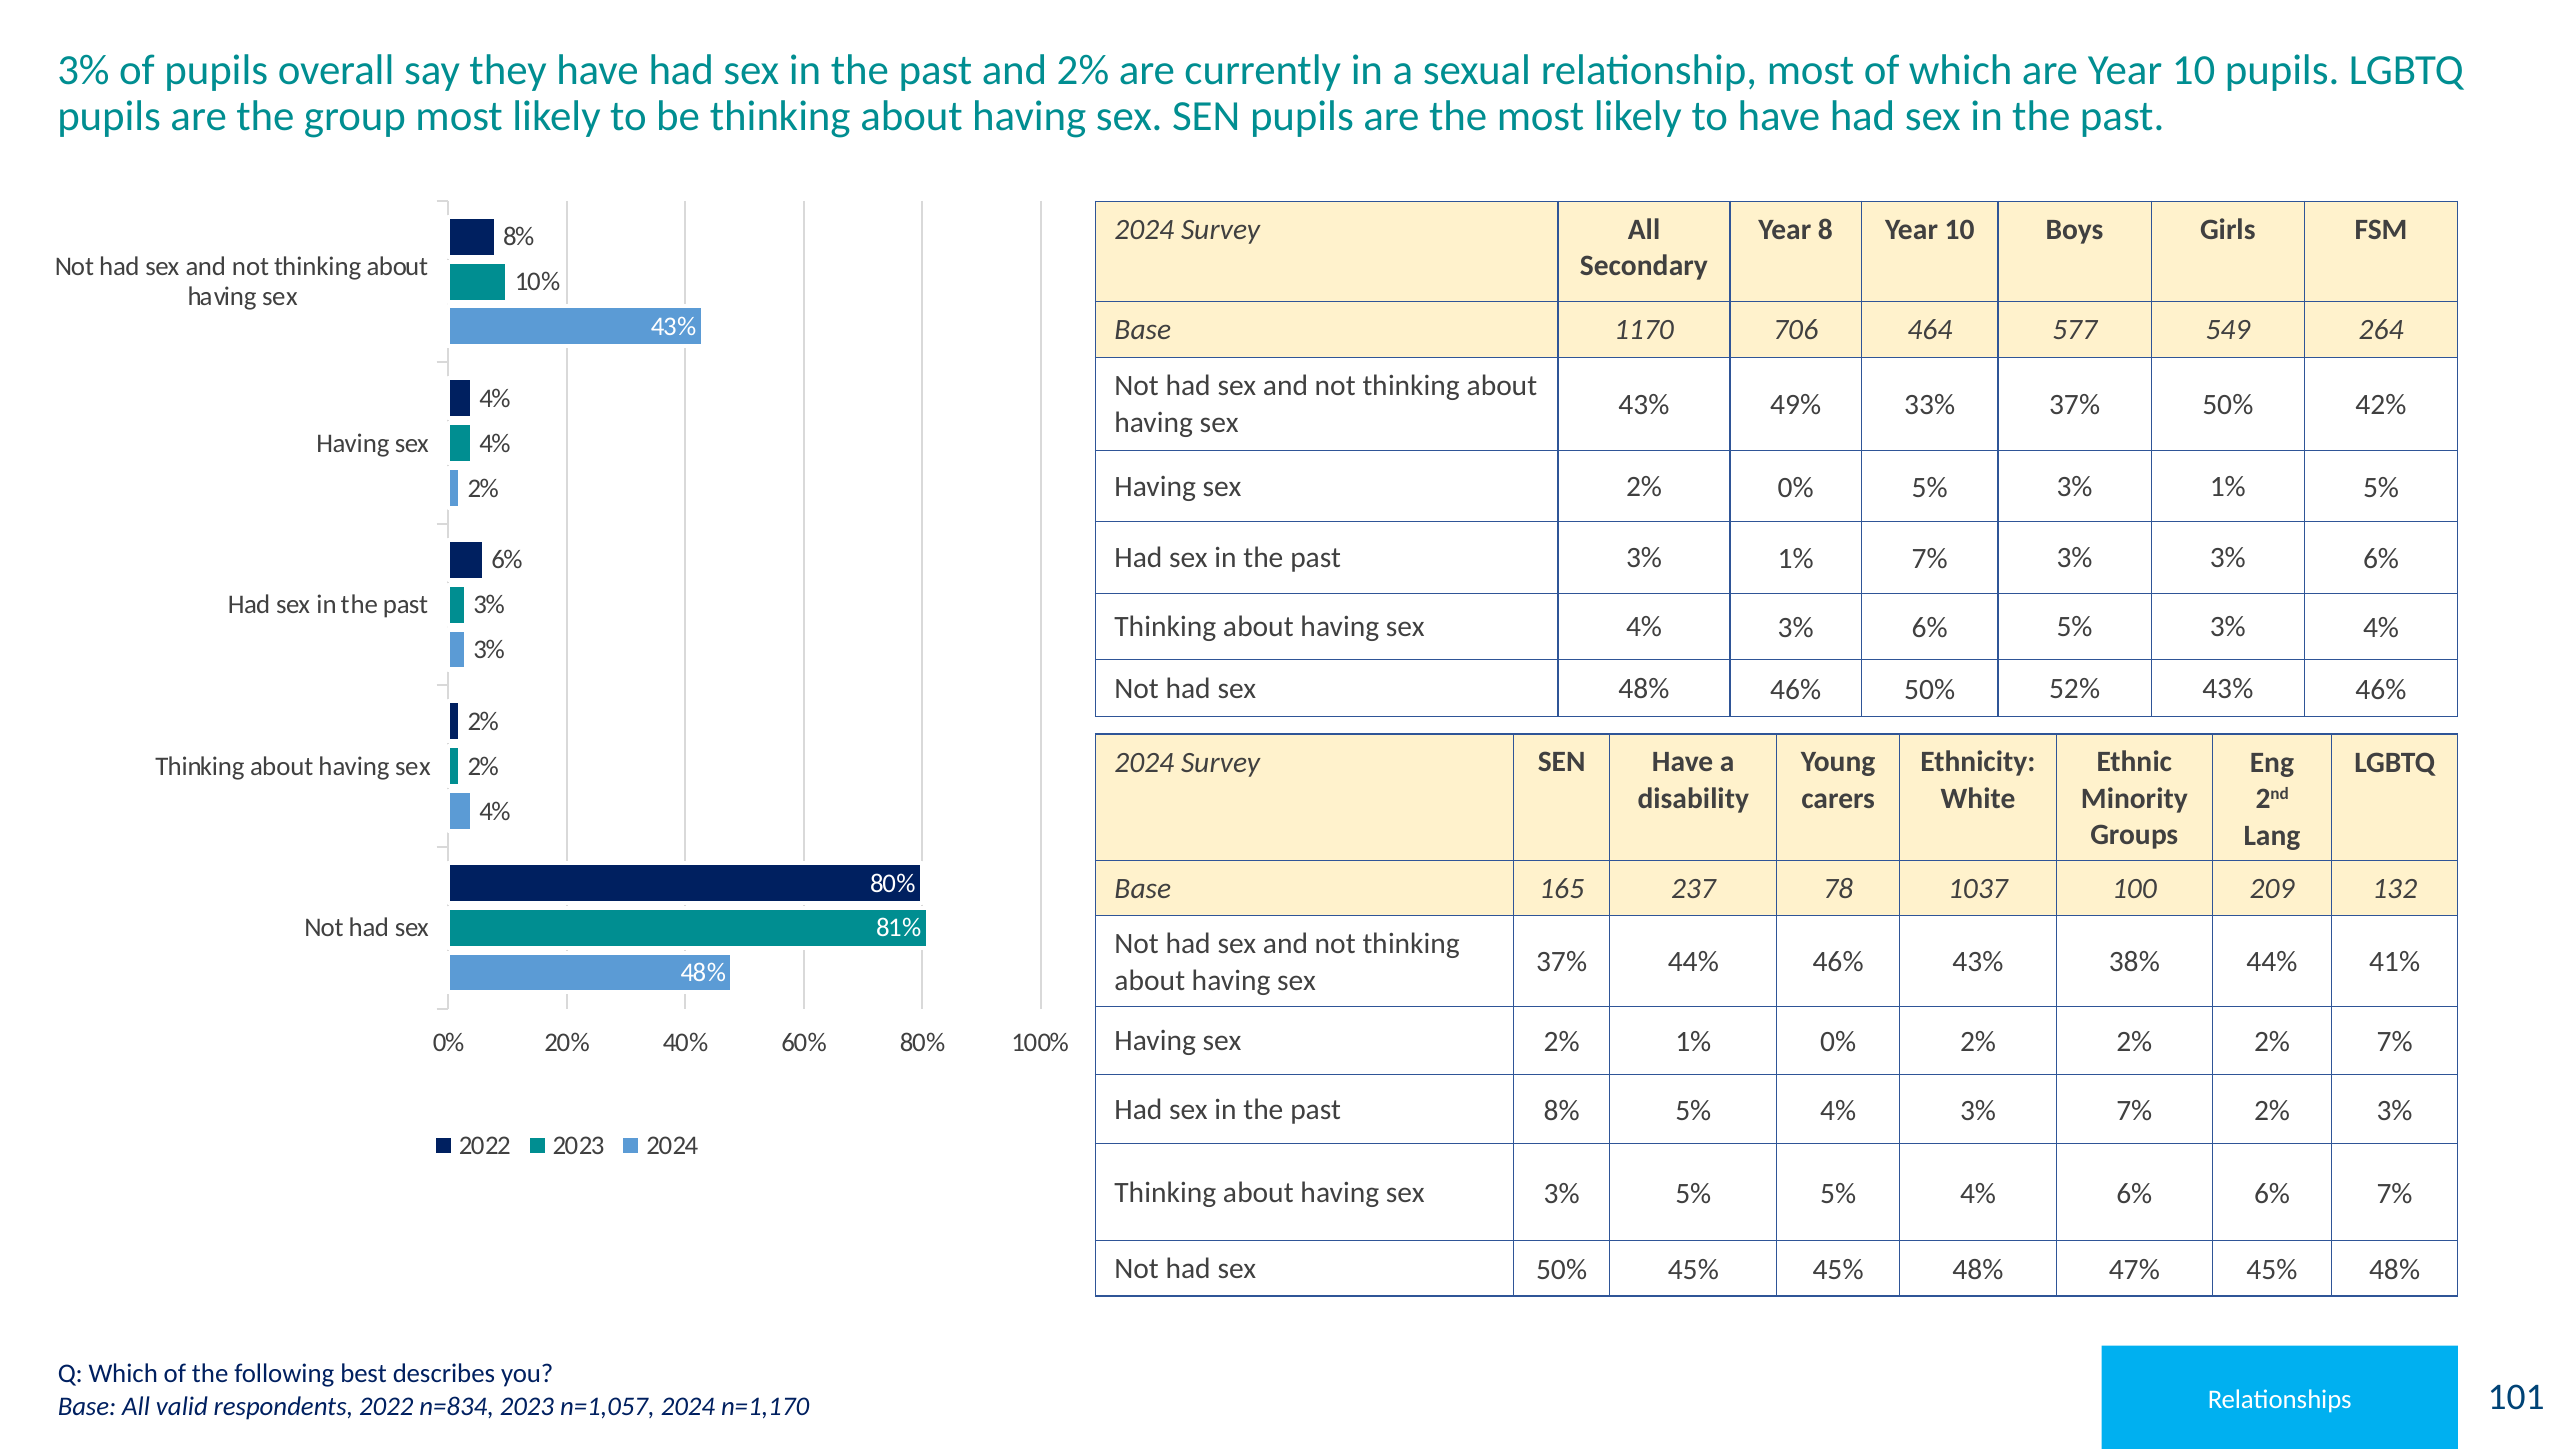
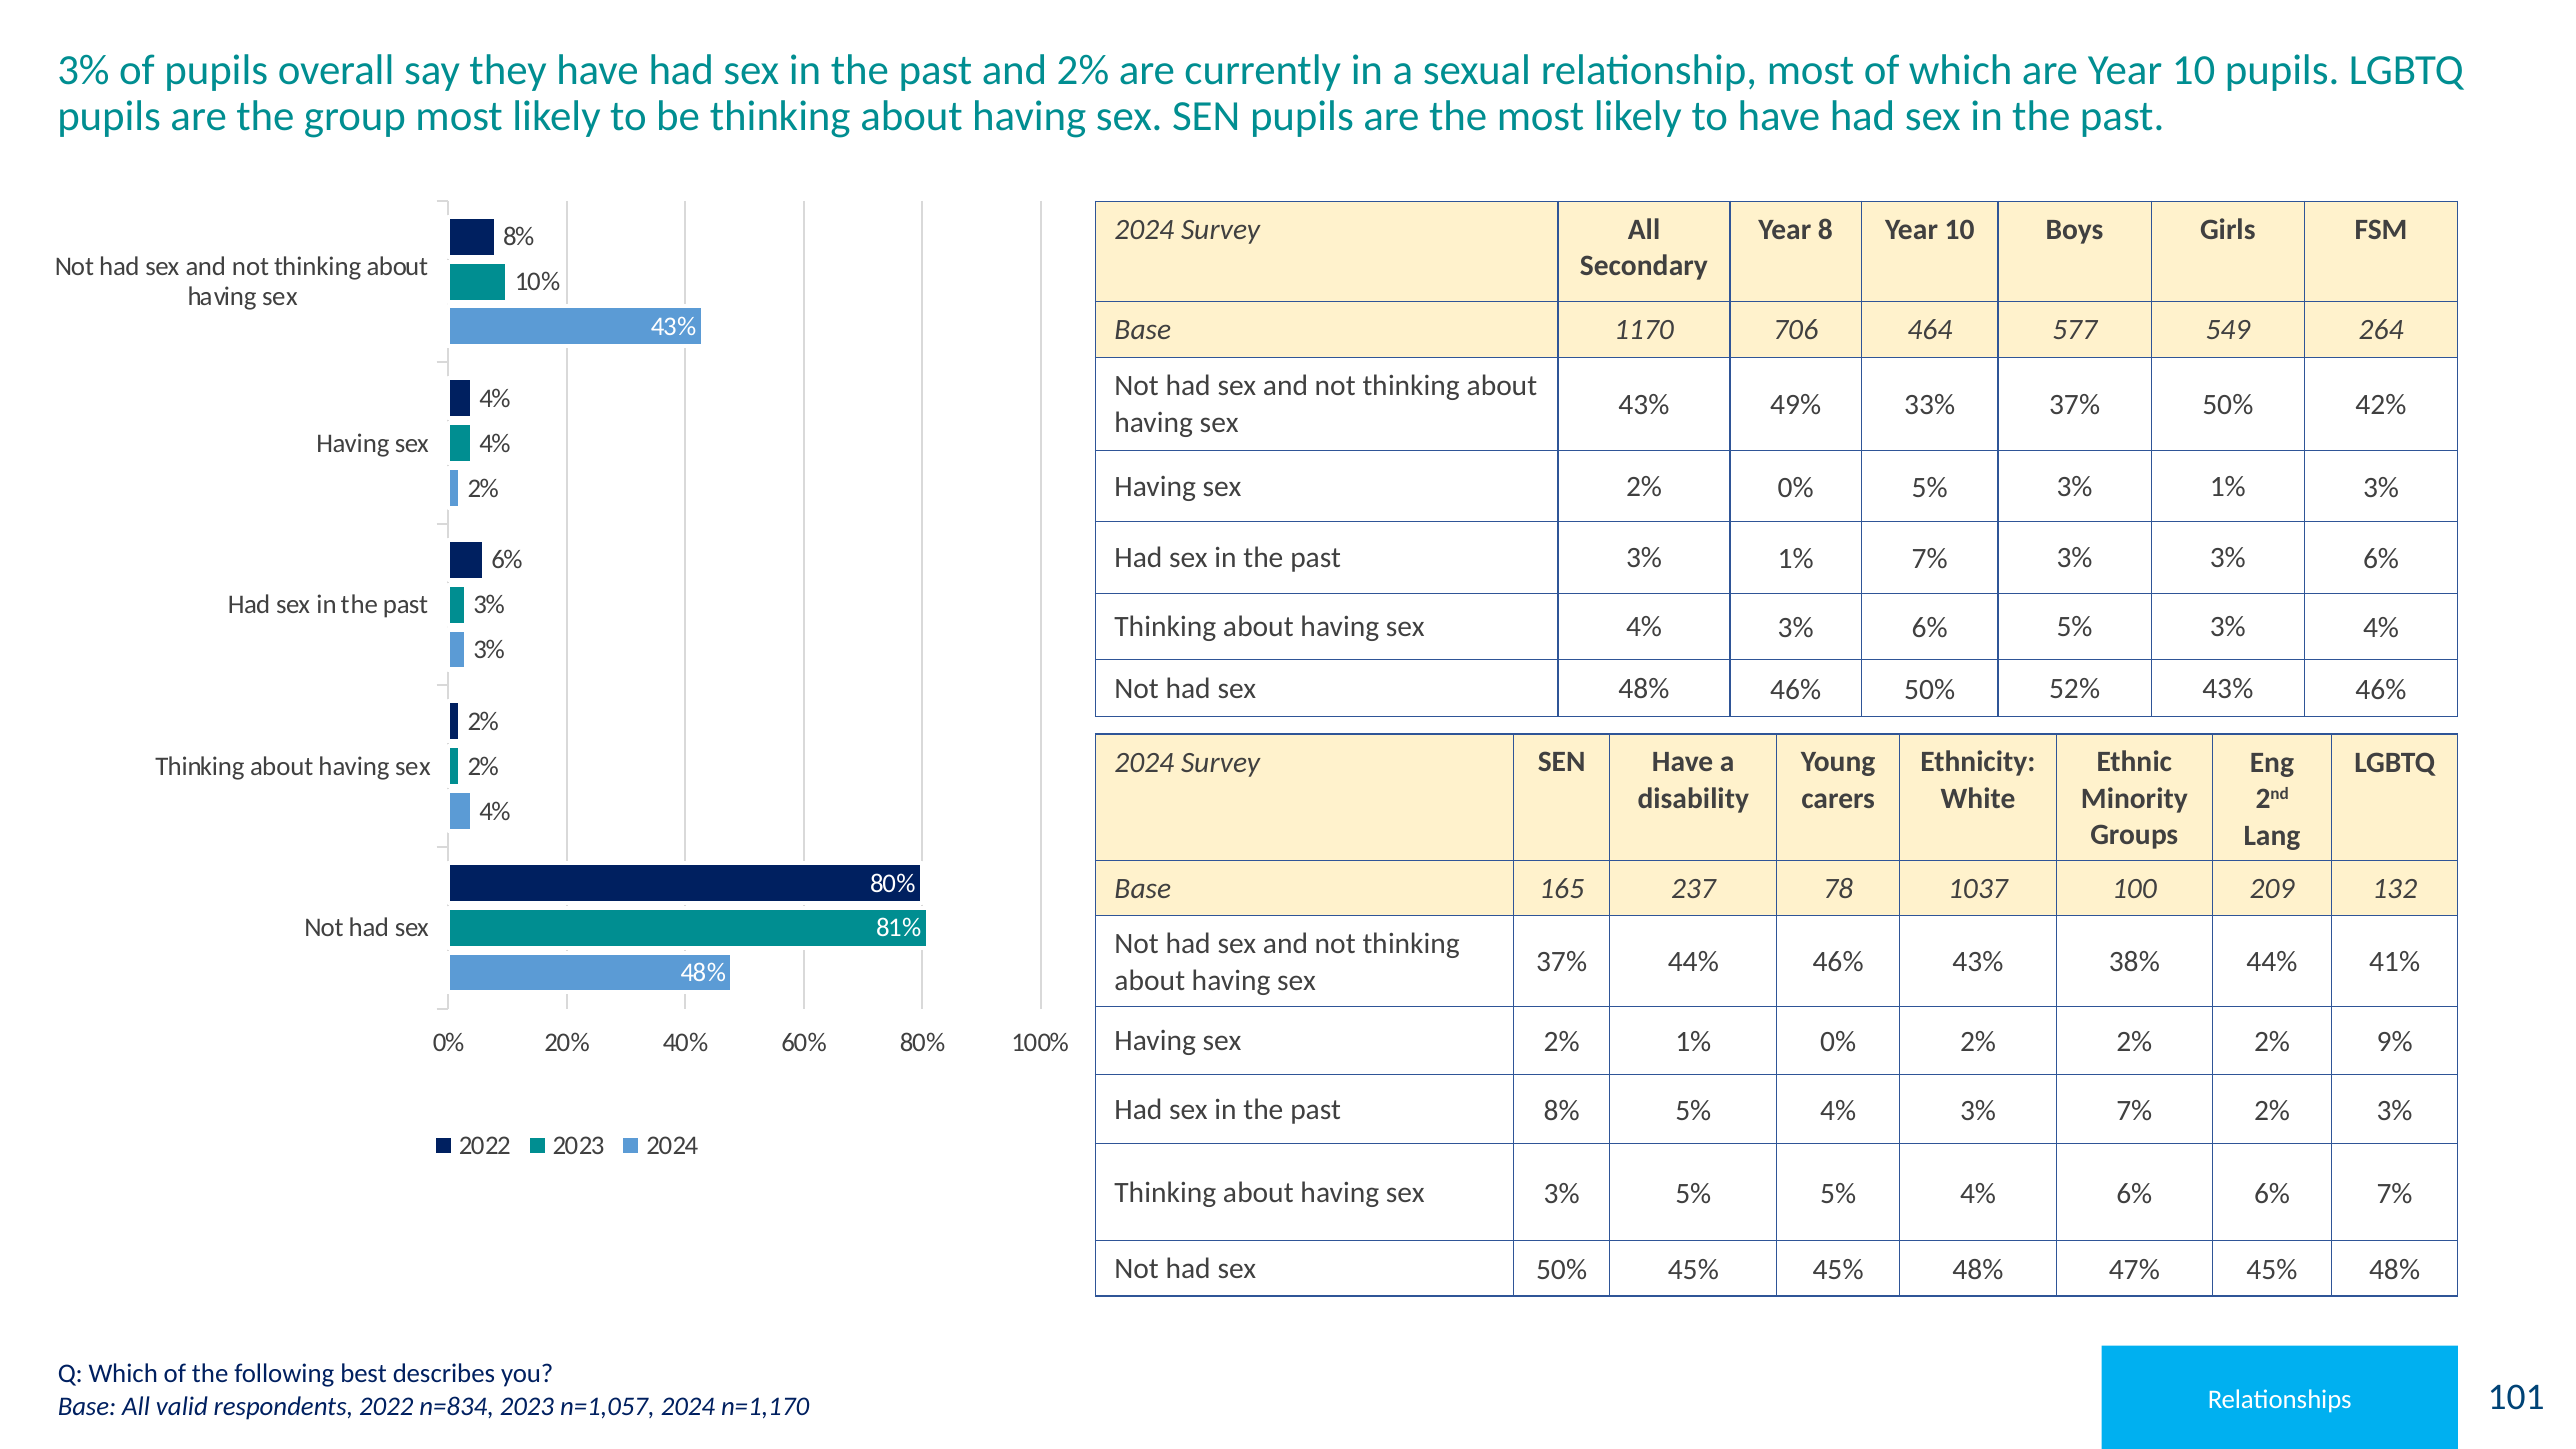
1% 5%: 5% -> 3%
2% 7%: 7% -> 9%
